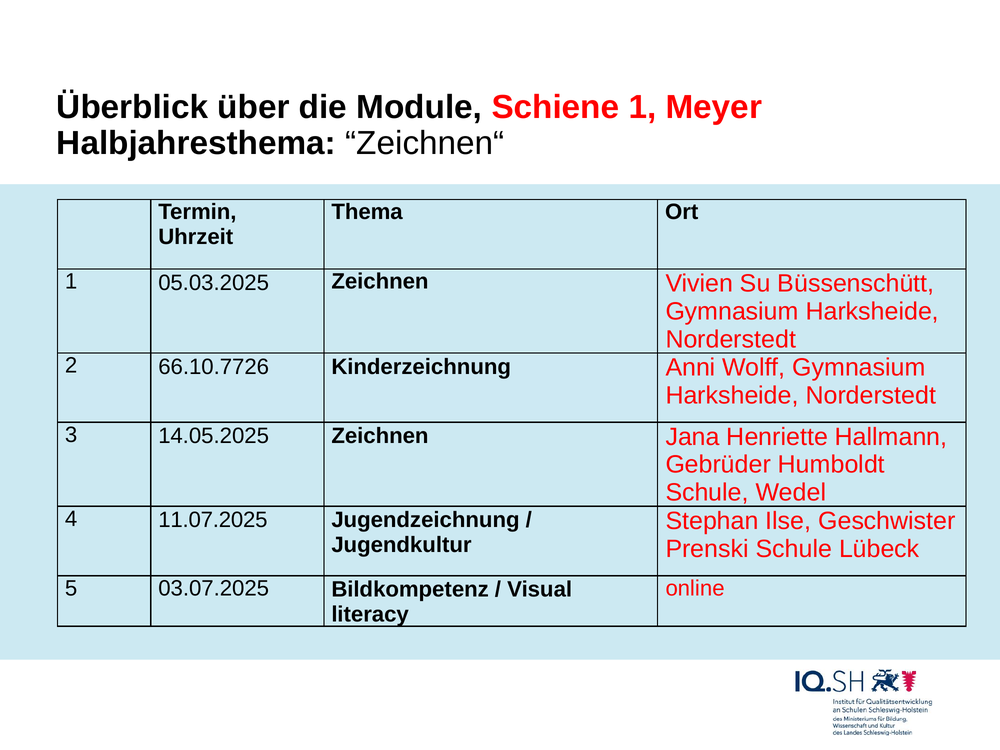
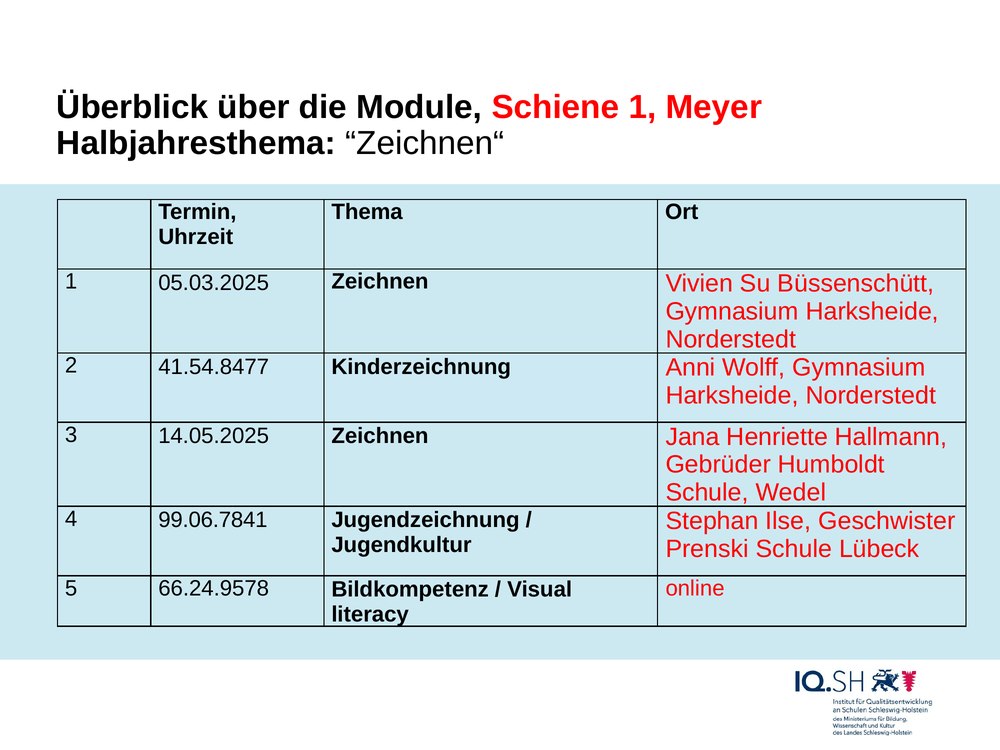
66.10.7726: 66.10.7726 -> 41.54.8477
11.07.2025: 11.07.2025 -> 99.06.7841
03.07.2025: 03.07.2025 -> 66.24.9578
